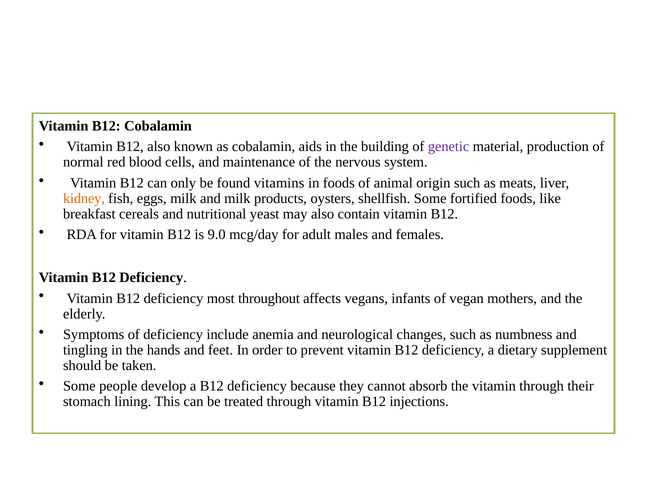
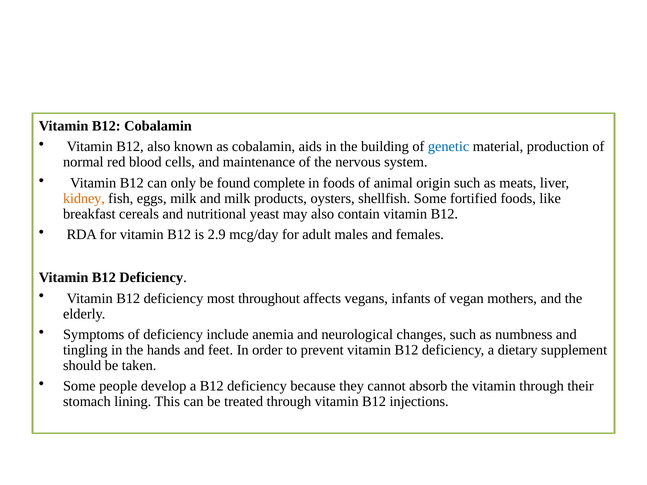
genetic colour: purple -> blue
vitamins: vitamins -> complete
9.0: 9.0 -> 2.9
